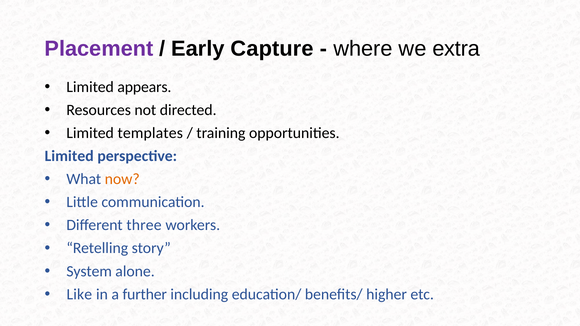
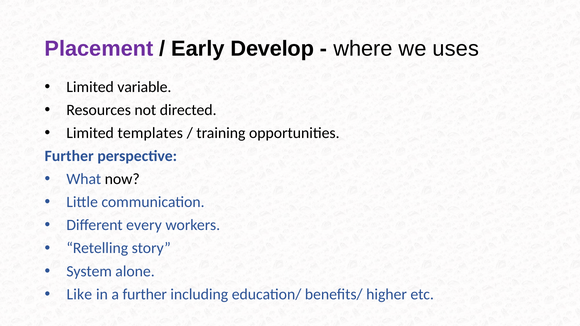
Capture: Capture -> Develop
extra: extra -> uses
appears: appears -> variable
Limited at (69, 156): Limited -> Further
now colour: orange -> black
three: three -> every
